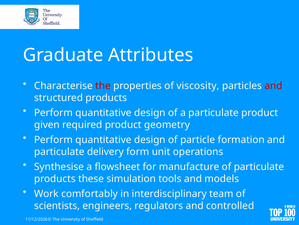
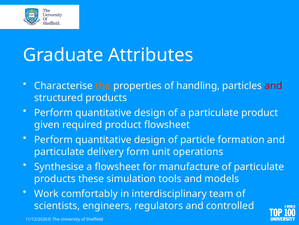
the at (103, 85) colour: red -> orange
viscosity: viscosity -> handling
product geometry: geometry -> flowsheet
